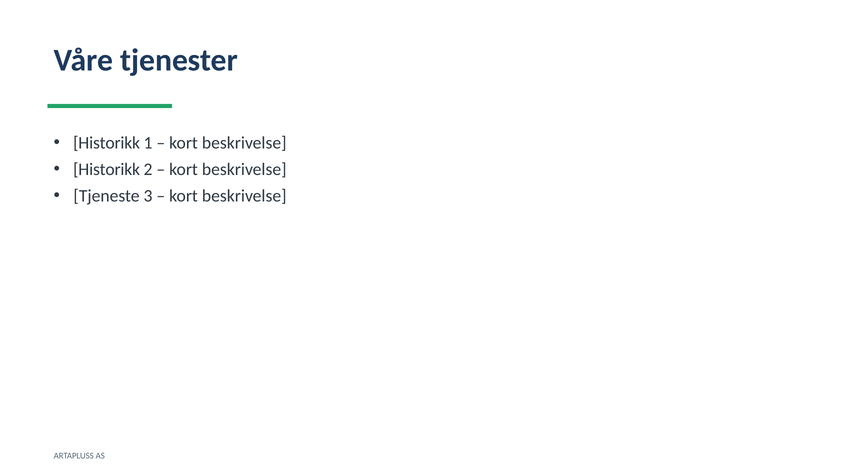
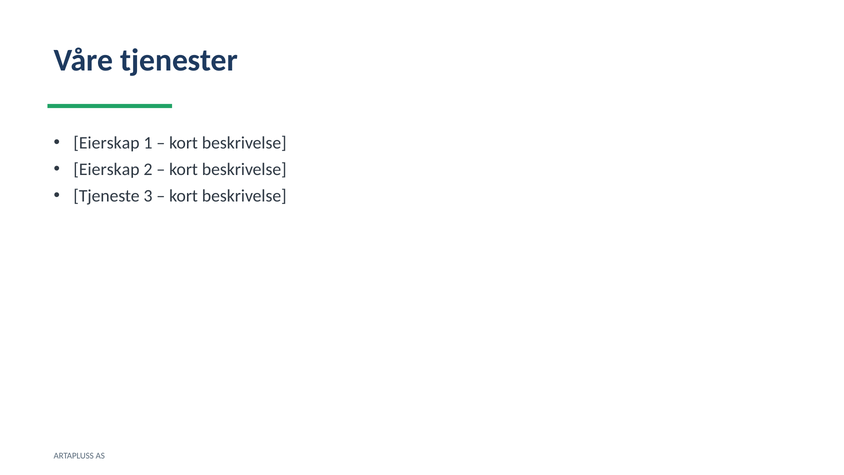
Historikk at (107, 143): Historikk -> Eierskap
Historikk at (107, 169): Historikk -> Eierskap
